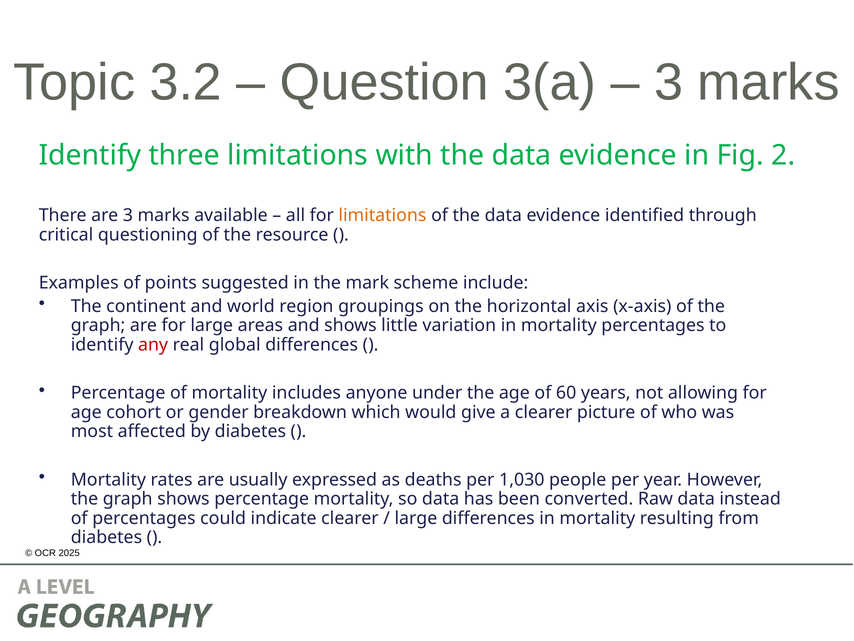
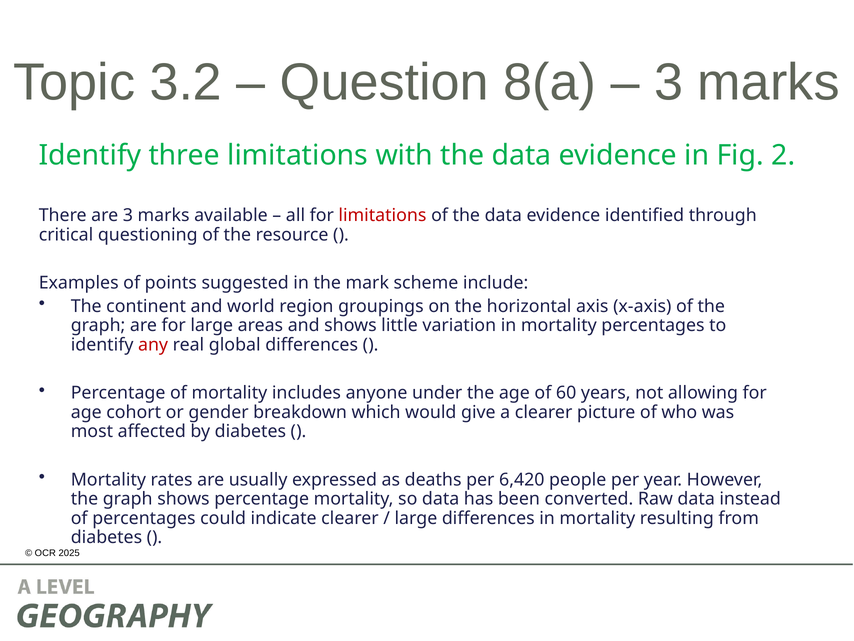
3(a: 3(a -> 8(a
limitations at (382, 215) colour: orange -> red
1,030: 1,030 -> 6,420
